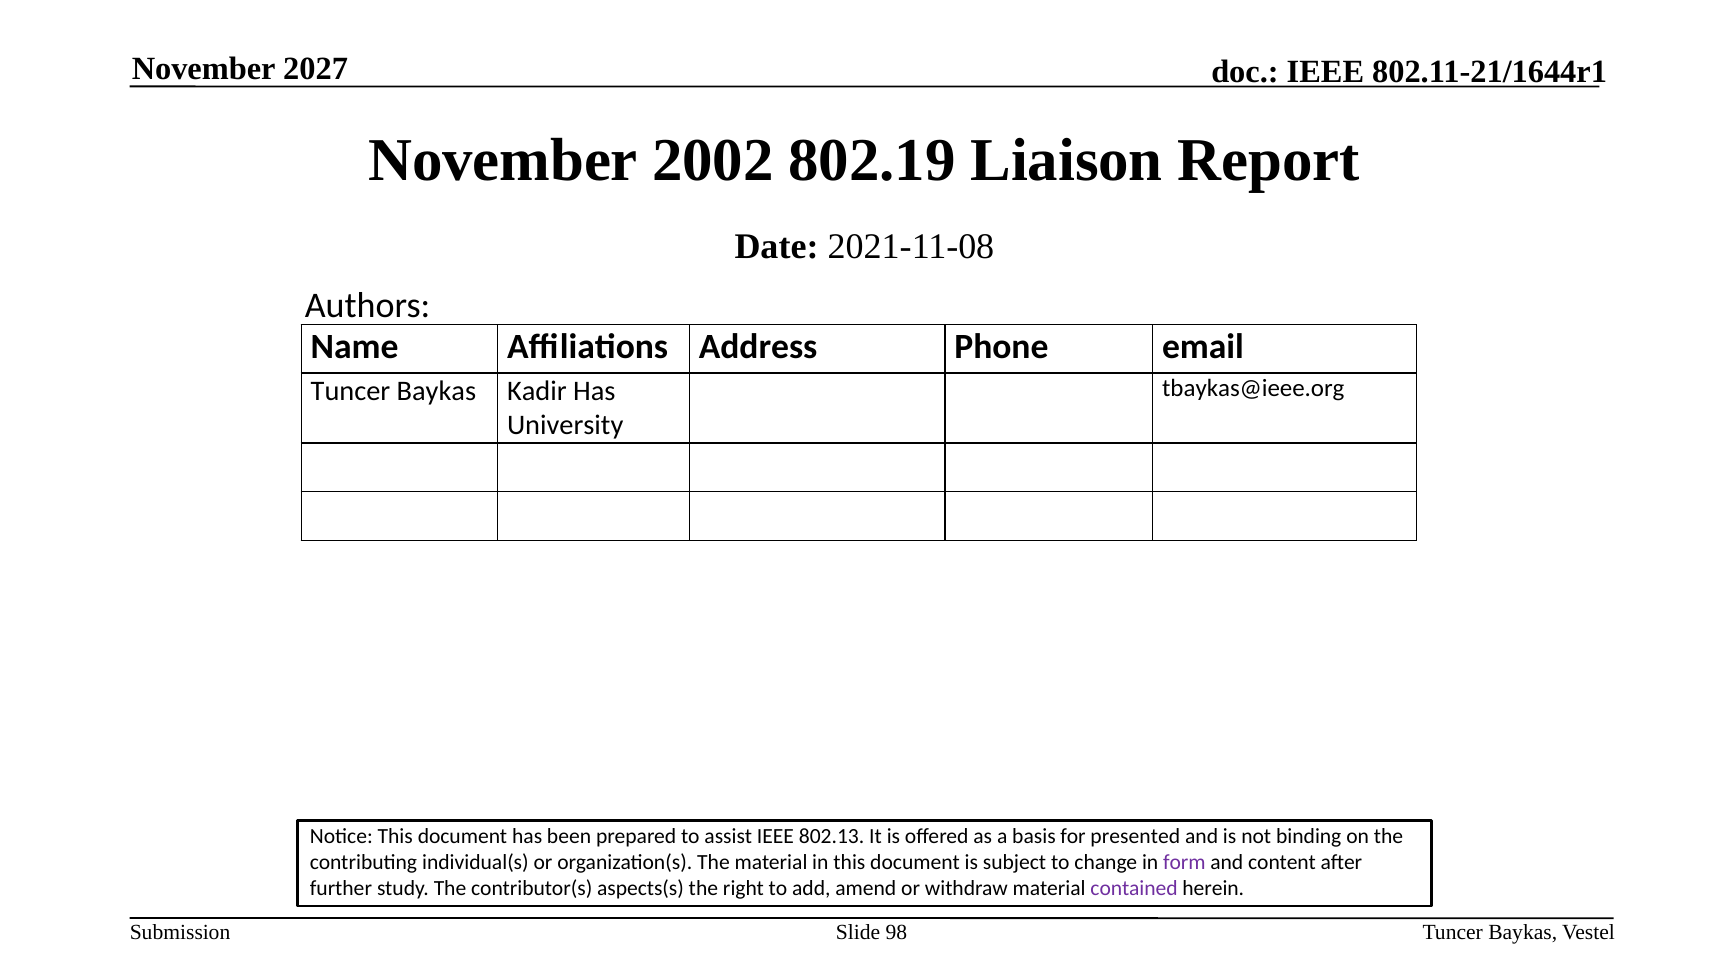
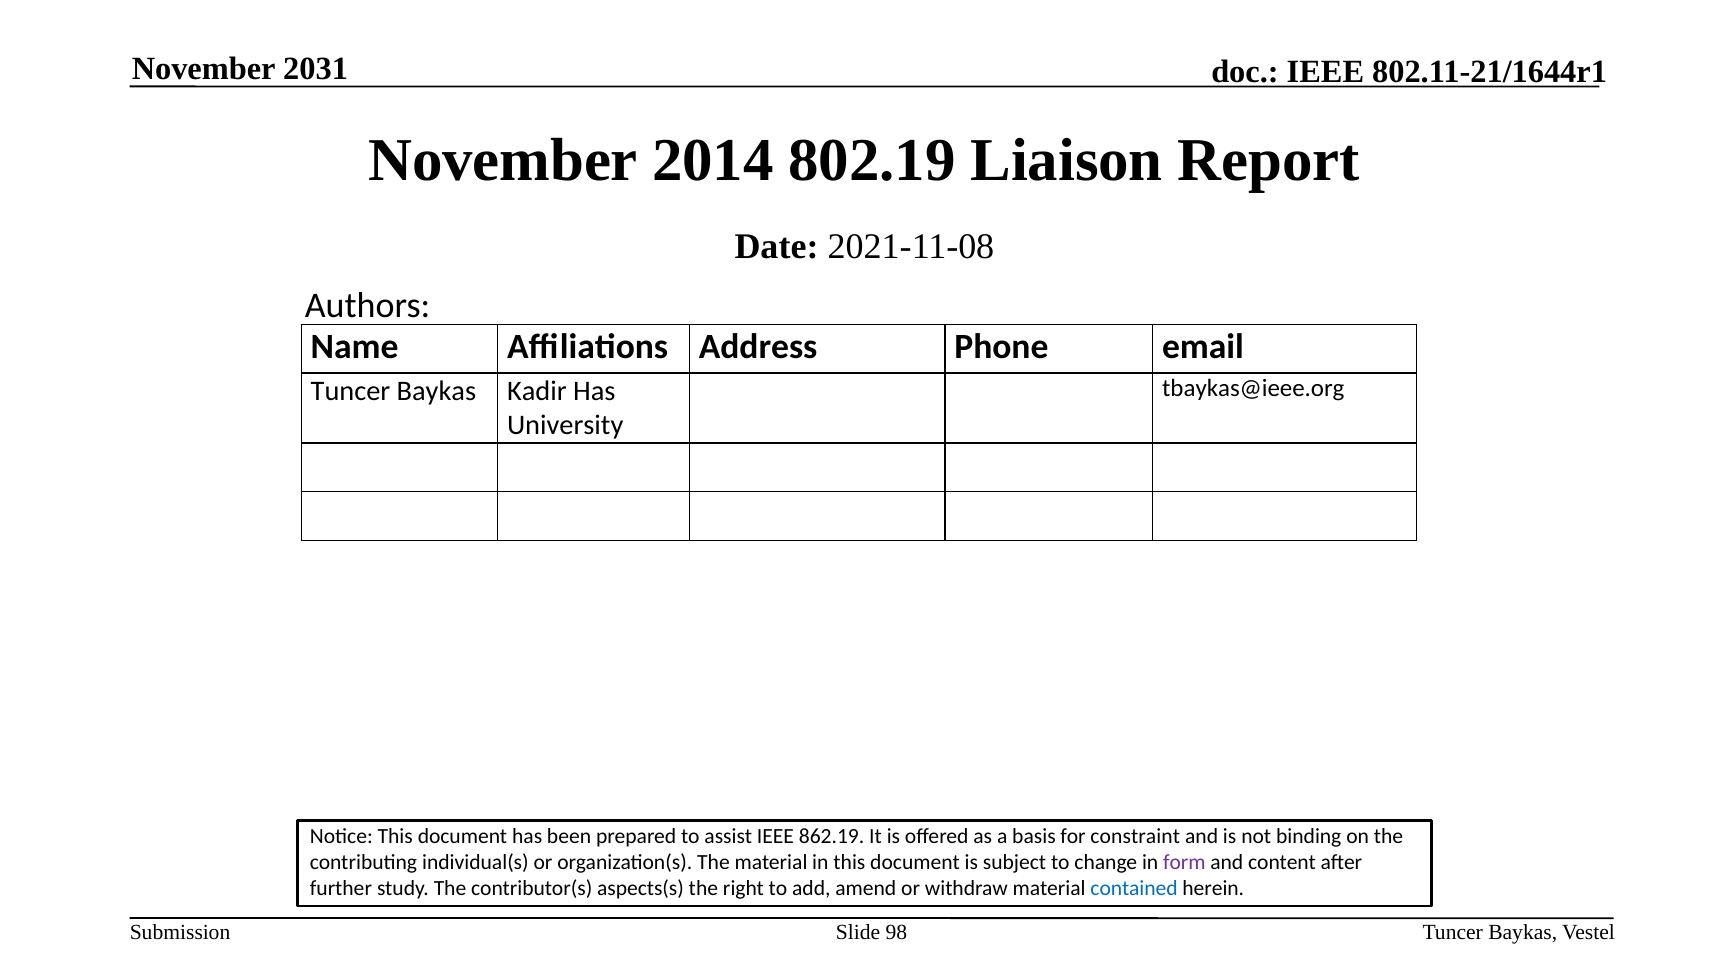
2027: 2027 -> 2031
2002: 2002 -> 2014
802.13: 802.13 -> 862.19
presented: presented -> constraint
contained colour: purple -> blue
